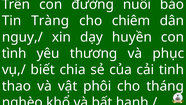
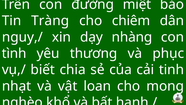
nuôi: nuôi -> miệt
huyền: huyền -> nhàng
thao: thao -> nhạt
phôi: phôi -> loan
tháng: tháng -> mong
